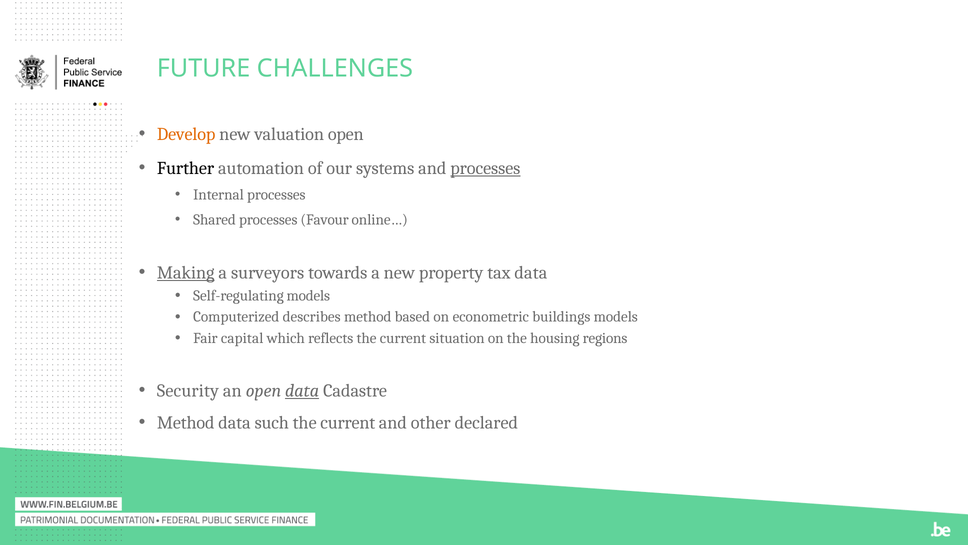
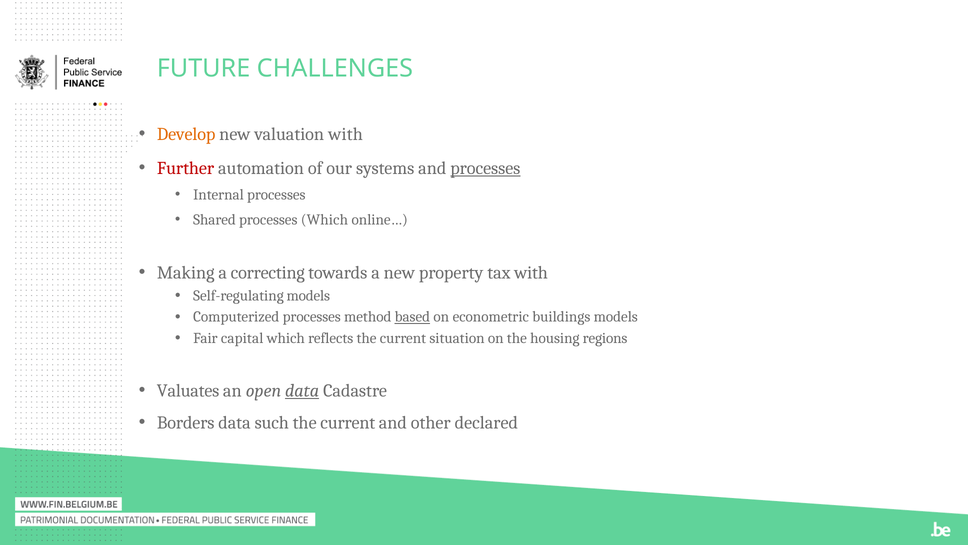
valuation open: open -> with
Further colour: black -> red
processes Favour: Favour -> Which
Making underline: present -> none
surveyors: surveyors -> correcting
tax data: data -> with
Computerized describes: describes -> processes
based underline: none -> present
Security: Security -> Valuates
Method at (186, 422): Method -> Borders
